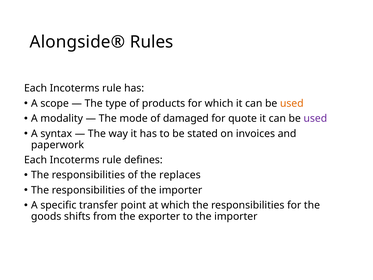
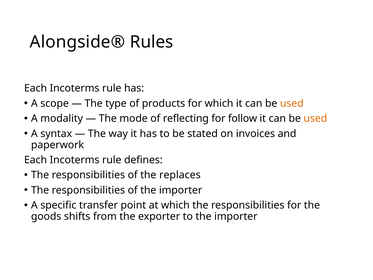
damaged: damaged -> reflecting
quote: quote -> follow
used at (315, 118) colour: purple -> orange
